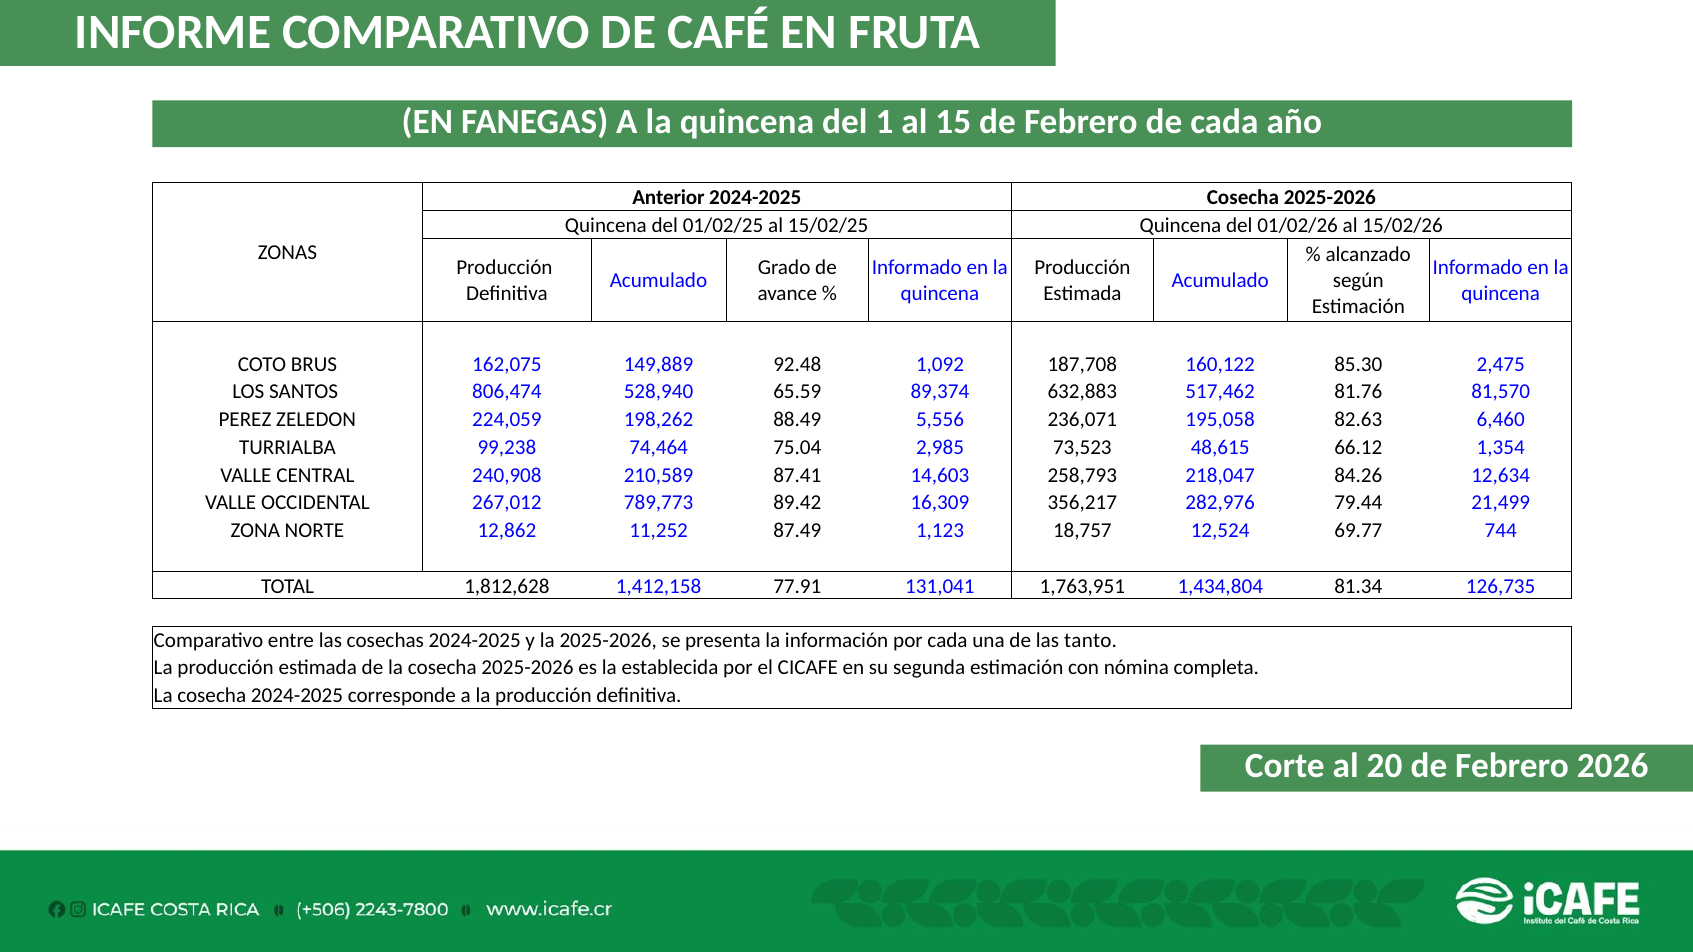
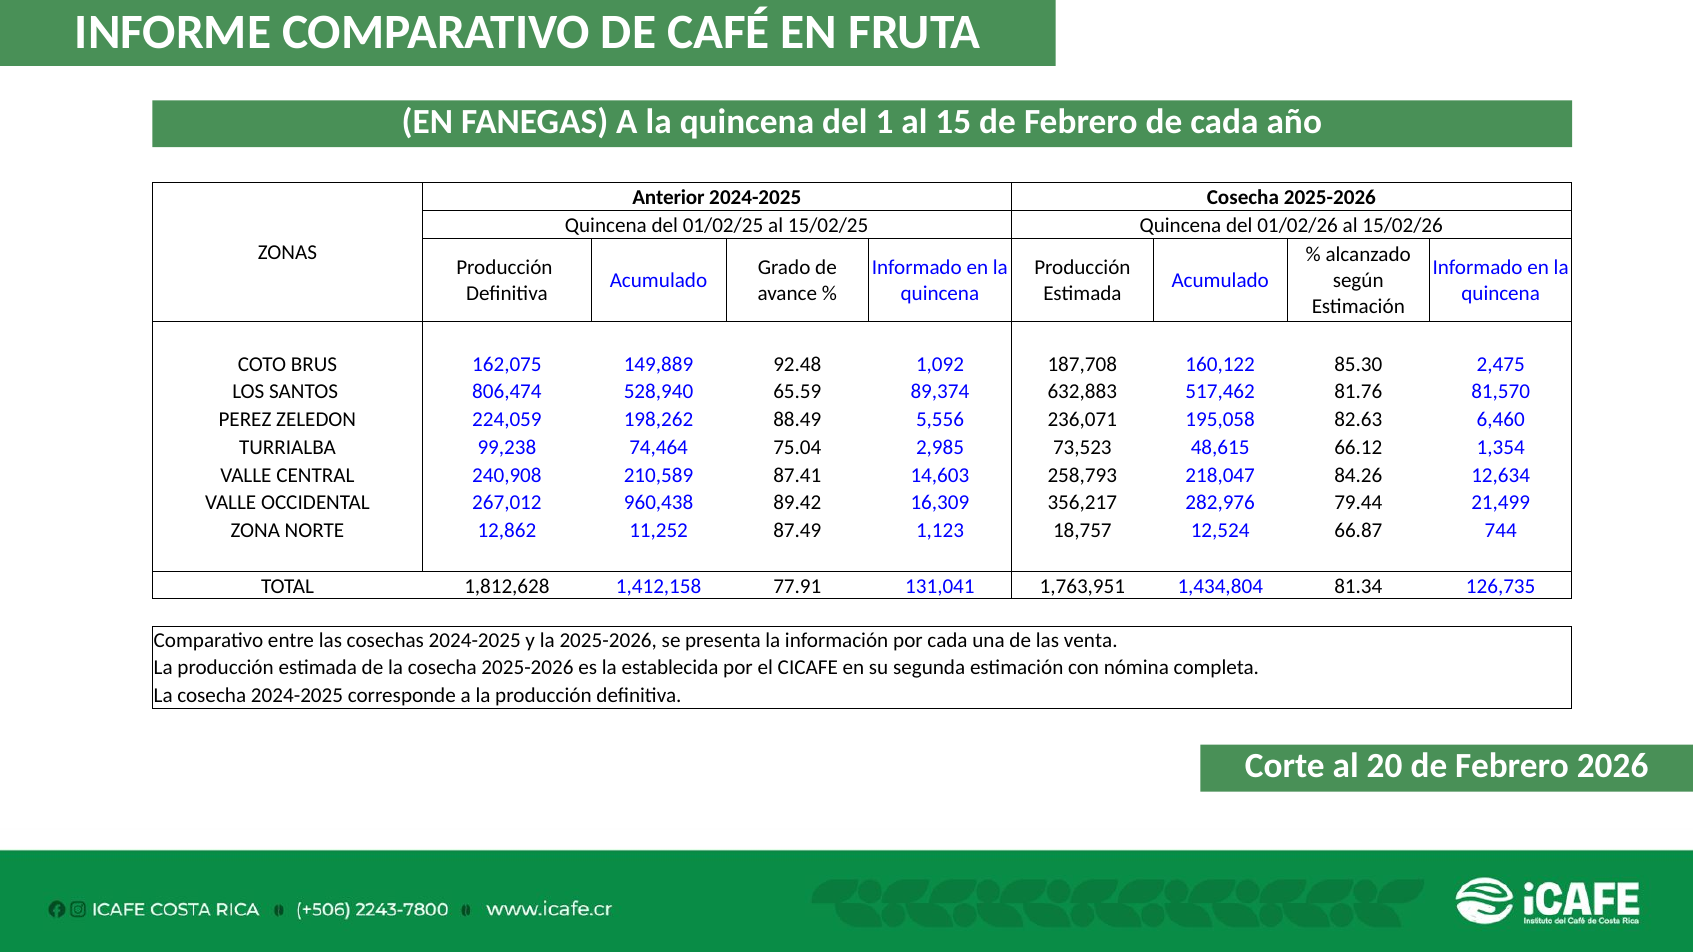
789,773: 789,773 -> 960,438
69.77: 69.77 -> 66.87
tanto: tanto -> venta
